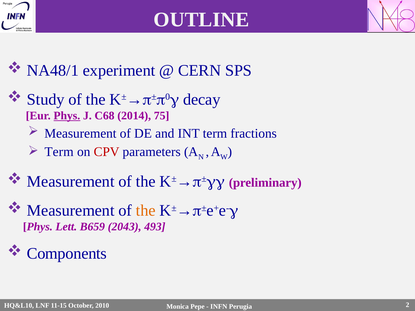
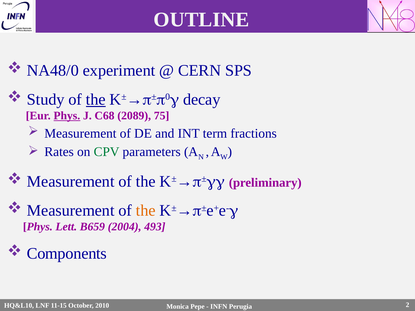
NA48/1: NA48/1 -> NA48/0
the at (96, 100) underline: none -> present
2014: 2014 -> 2089
Term at (59, 152): Term -> Rates
CPV colour: red -> green
2043: 2043 -> 2004
